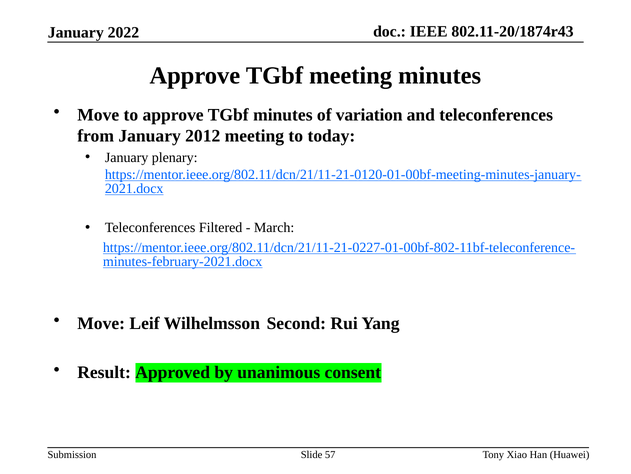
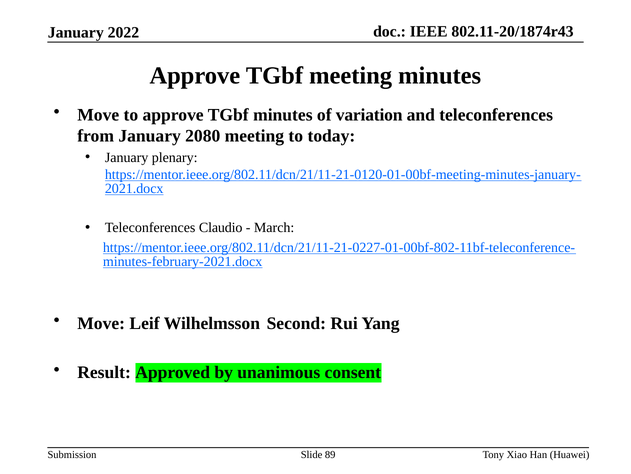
2012: 2012 -> 2080
Filtered: Filtered -> Claudio
57: 57 -> 89
